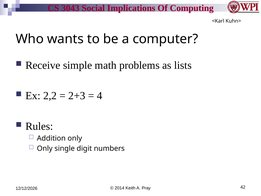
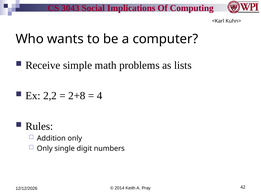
2+3: 2+3 -> 2+8
